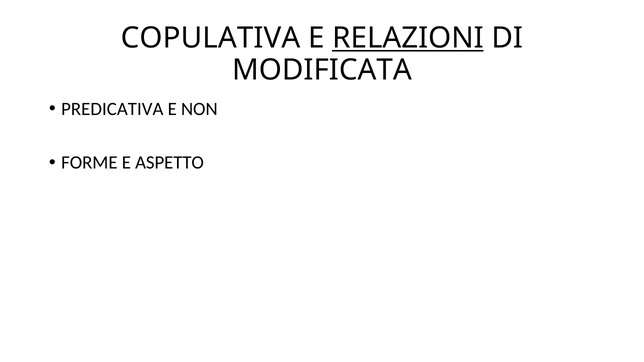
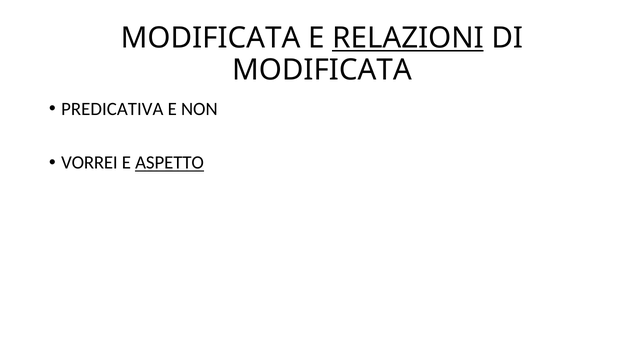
COPULATIVA at (211, 38): COPULATIVA -> MODIFICATA
FORME: FORME -> VORREI
ASPETTO underline: none -> present
